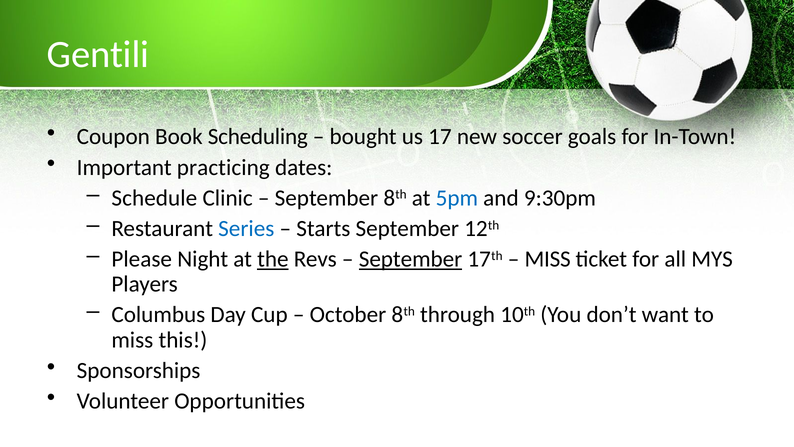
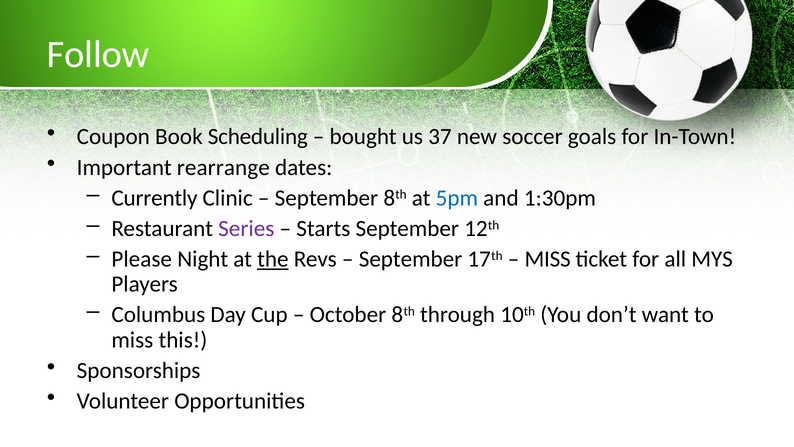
Gentili: Gentili -> Follow
17: 17 -> 37
practicing: practicing -> rearrange
Schedule: Schedule -> Currently
9:30pm: 9:30pm -> 1:30pm
Series colour: blue -> purple
September at (411, 259) underline: present -> none
